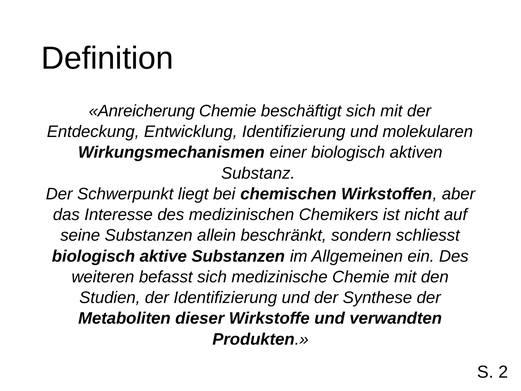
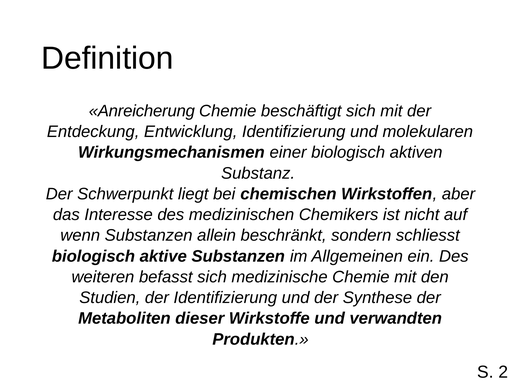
seine: seine -> wenn
